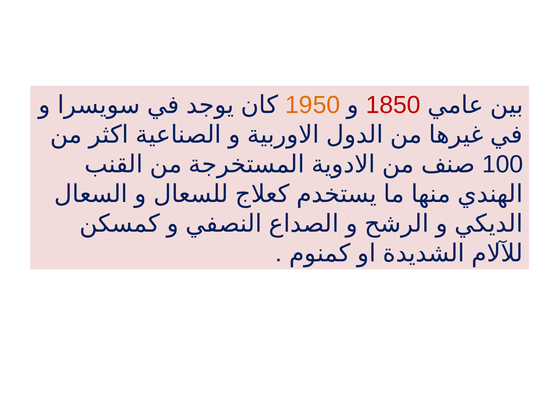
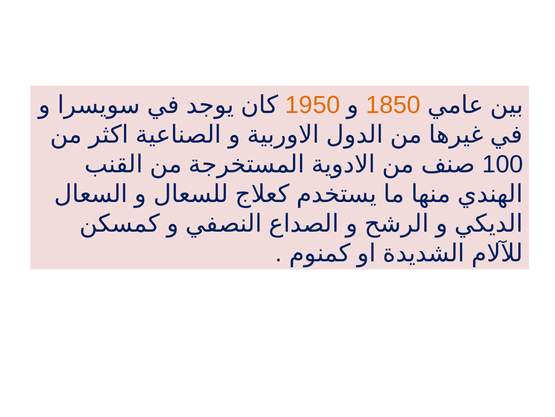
1850 colour: red -> orange
